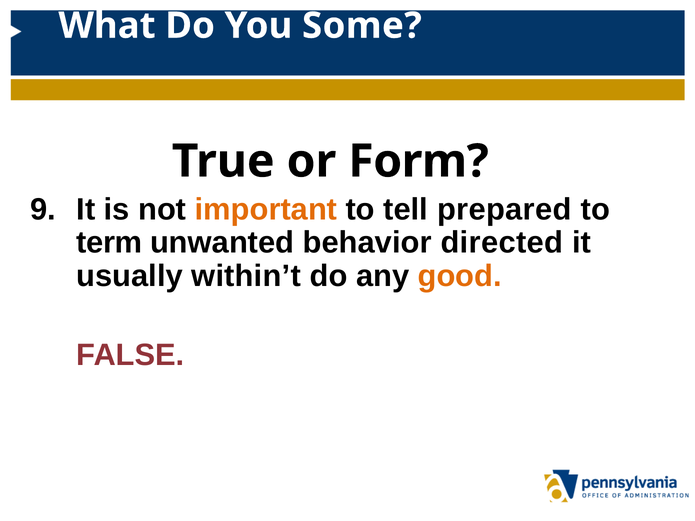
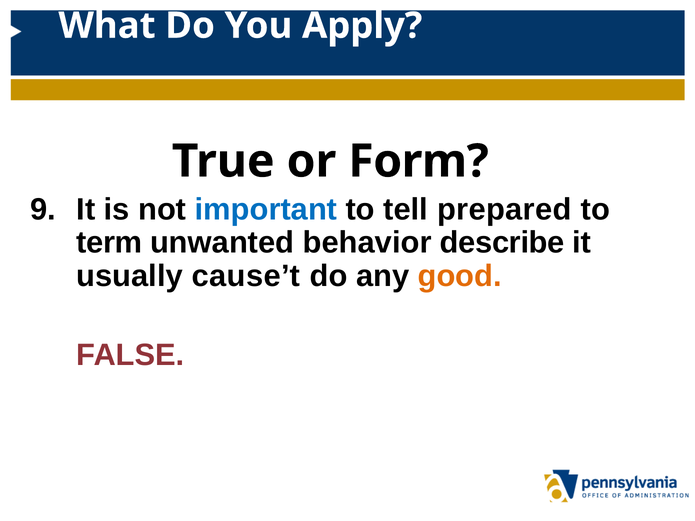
Some: Some -> Apply
important colour: orange -> blue
directed: directed -> describe
within’t: within’t -> cause’t
